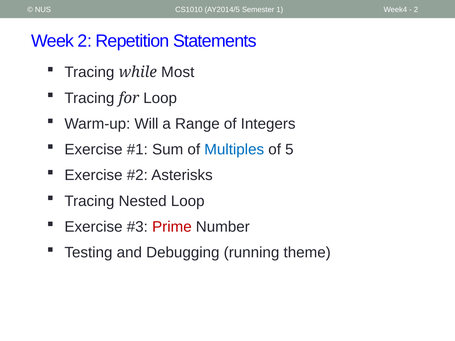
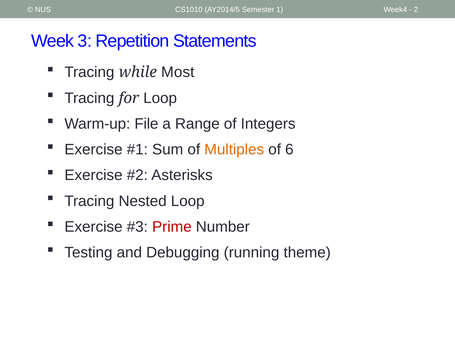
Week 2: 2 -> 3
Will: Will -> File
Multiples colour: blue -> orange
5: 5 -> 6
